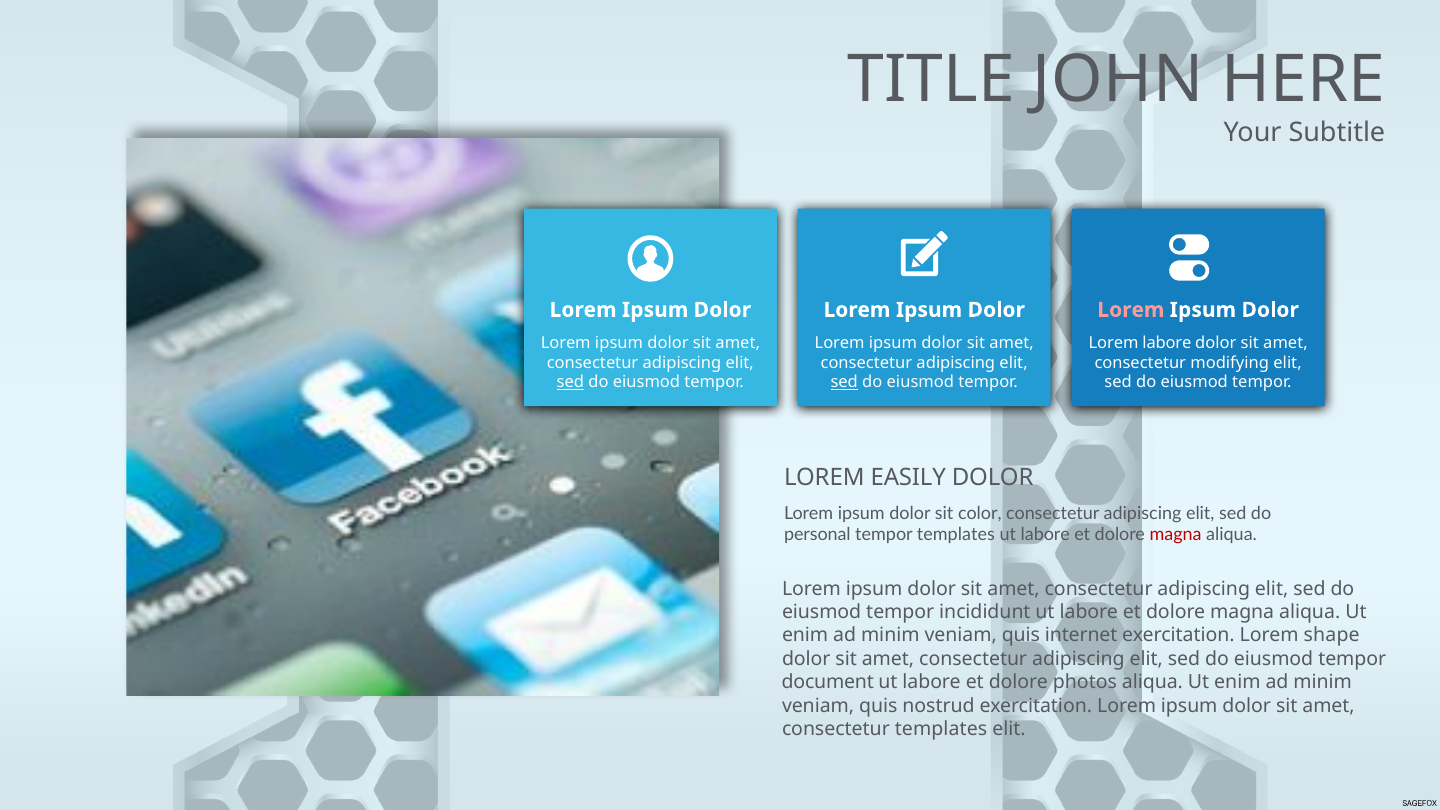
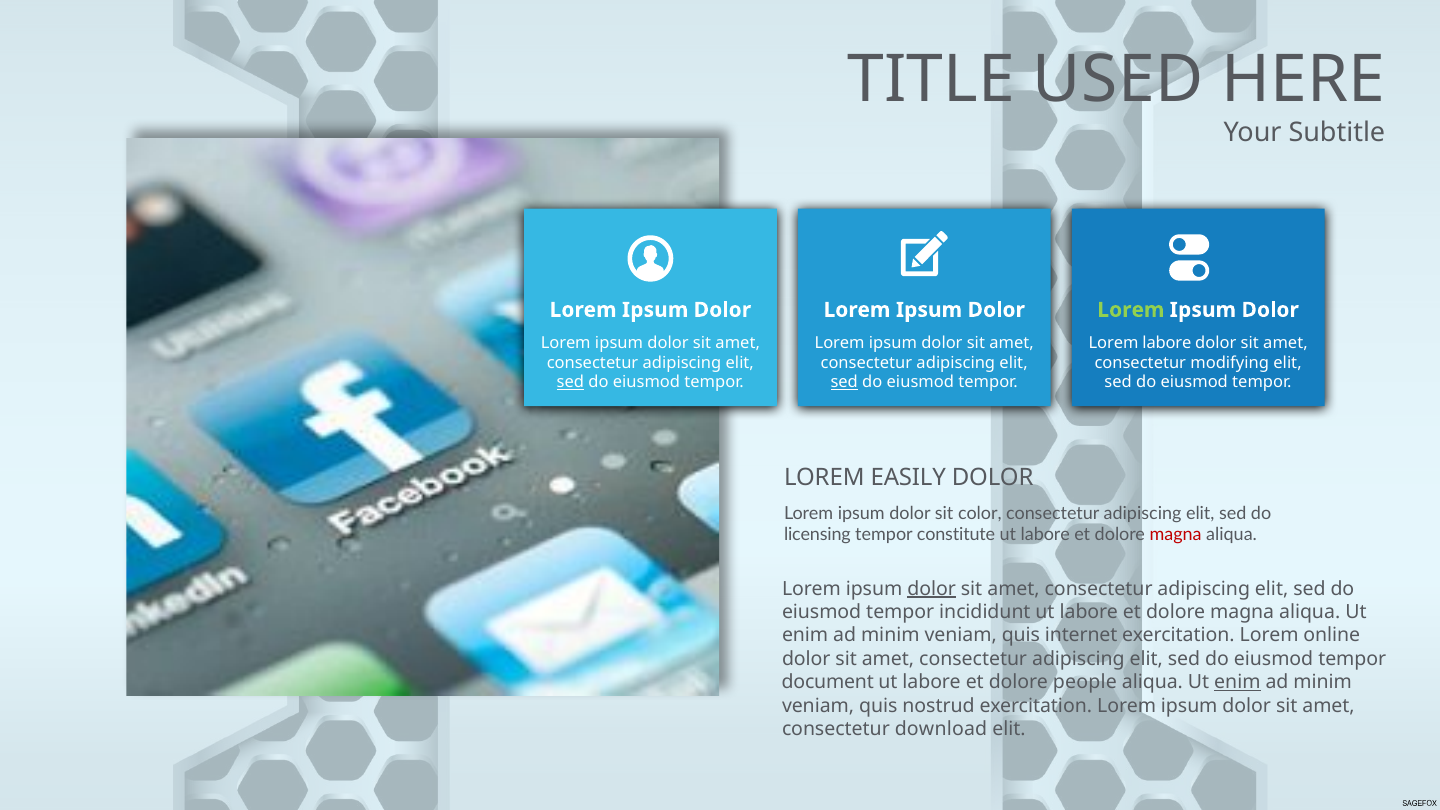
JOHN: JOHN -> USED
Lorem at (1131, 310) colour: pink -> light green
personal: personal -> licensing
tempor templates: templates -> constitute
dolor at (932, 589) underline: none -> present
shape: shape -> online
photos: photos -> people
enim at (1237, 682) underline: none -> present
consectetur templates: templates -> download
